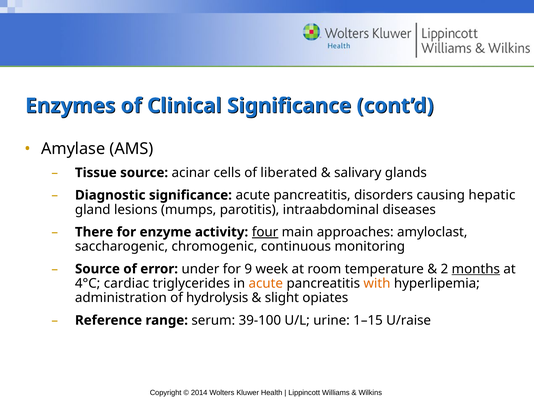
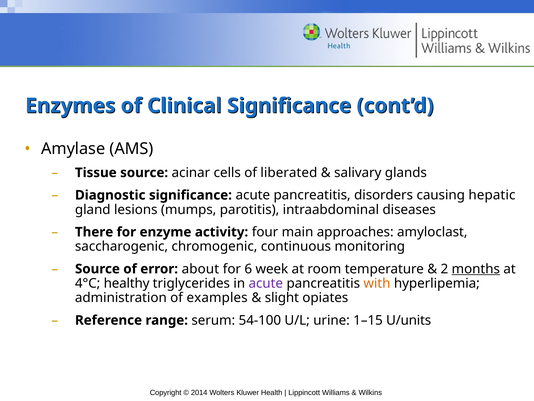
four underline: present -> none
under: under -> about
9: 9 -> 6
cardiac: cardiac -> healthy
acute at (266, 283) colour: orange -> purple
hydrolysis: hydrolysis -> examples
39-100: 39-100 -> 54-100
U/raise: U/raise -> U/units
